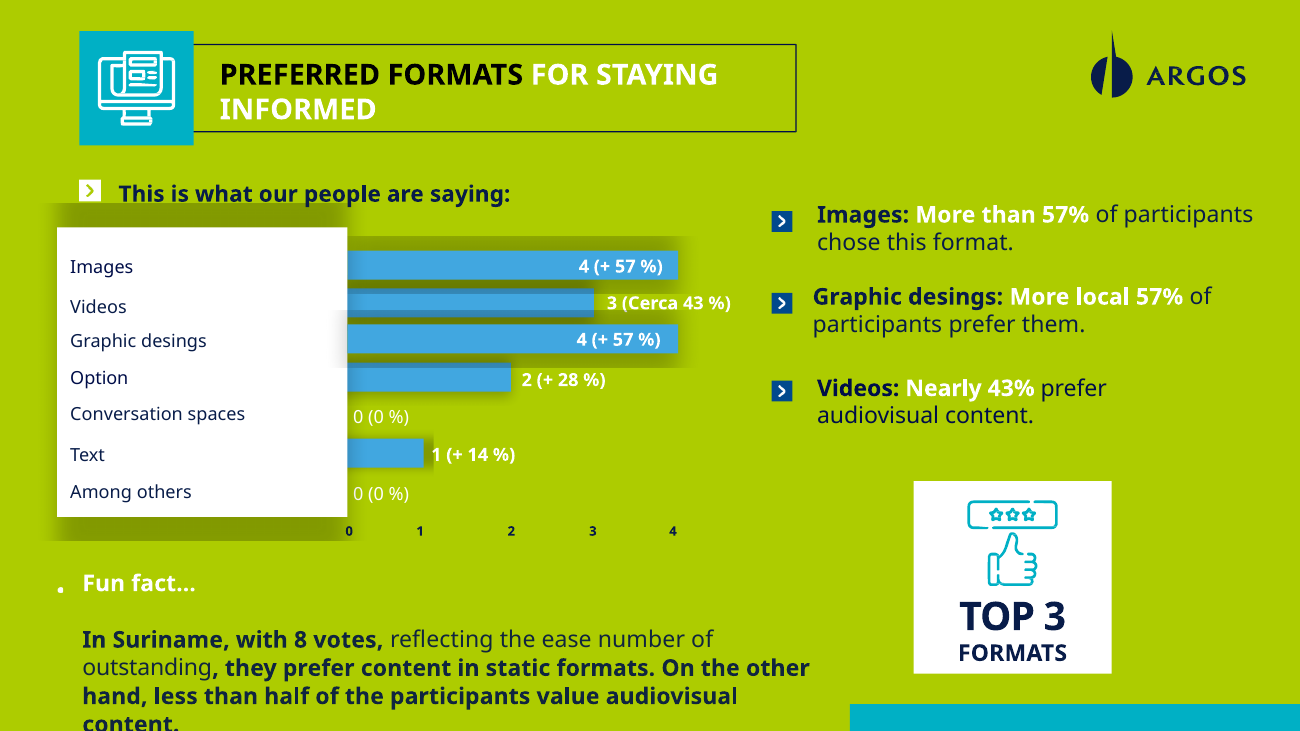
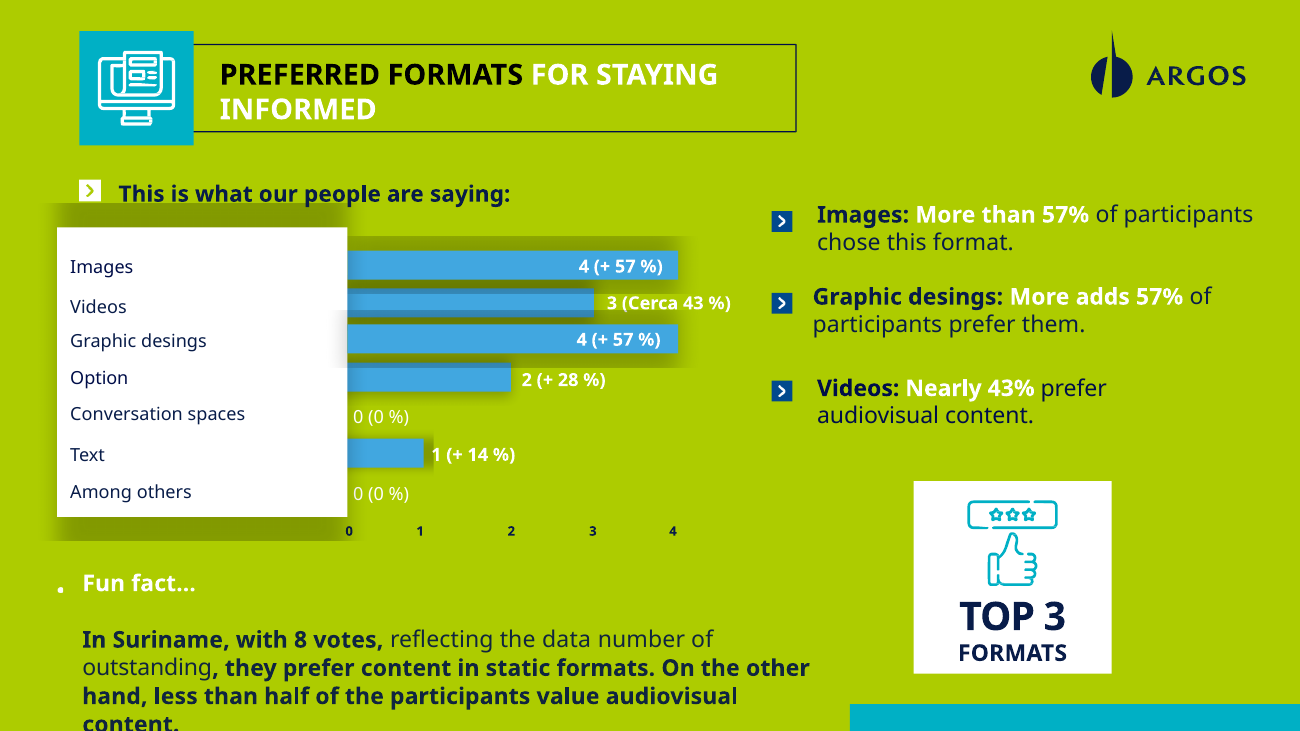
local: local -> adds
ease: ease -> data
